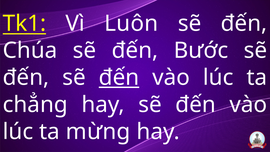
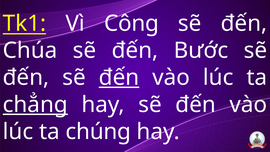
Luôn: Luôn -> Công
chẳng underline: none -> present
mừng: mừng -> chúng
